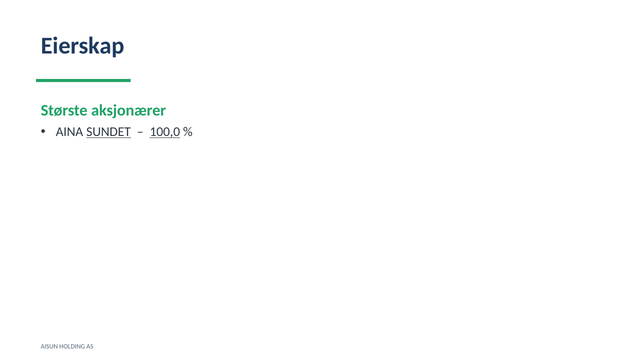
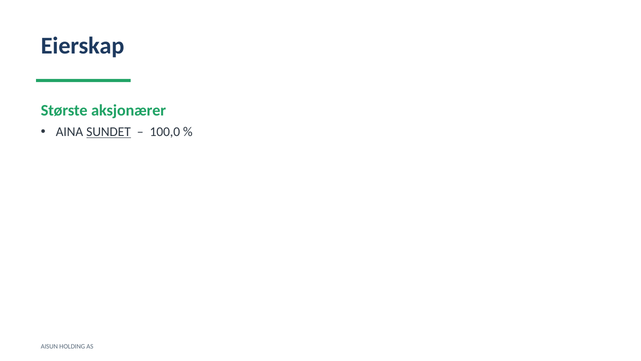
100,0 underline: present -> none
